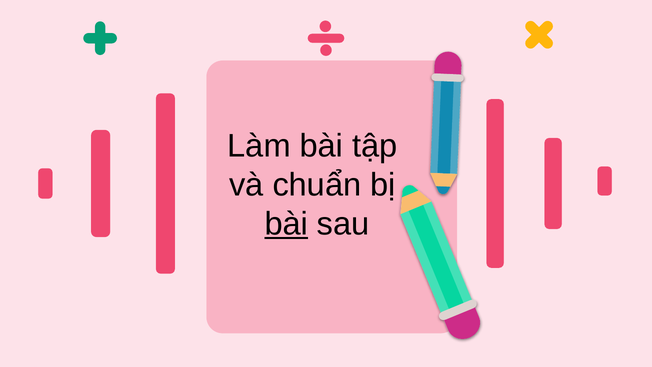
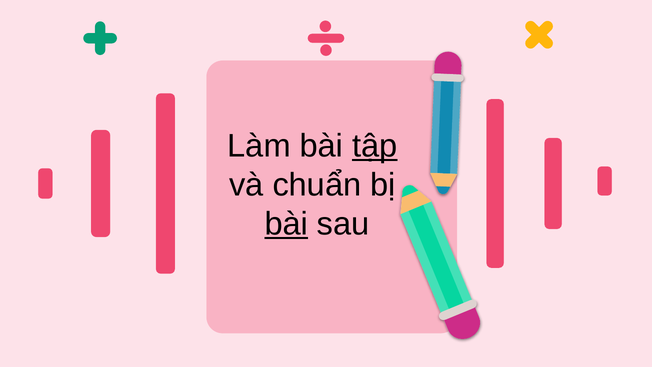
tập underline: none -> present
